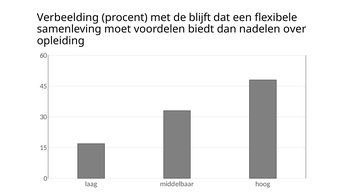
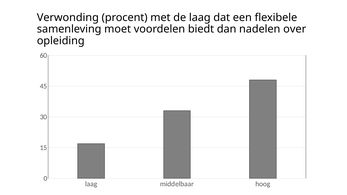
Verbeelding: Verbeelding -> Verwonding
de blijft: blijft -> laag
